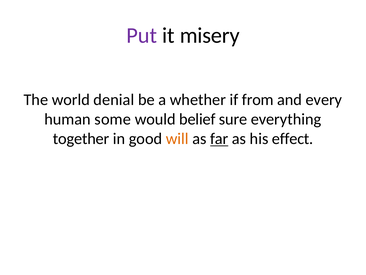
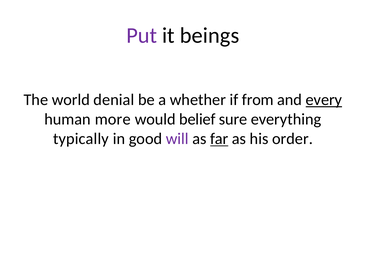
misery: misery -> beings
every underline: none -> present
some: some -> more
together: together -> typically
will colour: orange -> purple
effect: effect -> order
